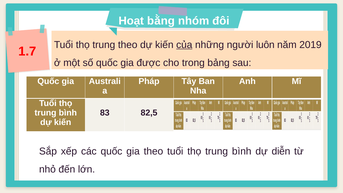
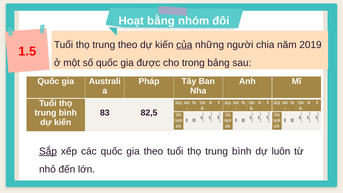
luôn: luôn -> chia
1.7: 1.7 -> 1.5
Sắp underline: none -> present
diễn: diễn -> luôn
